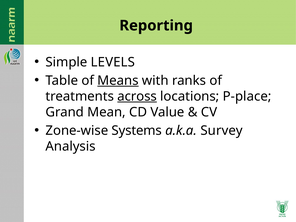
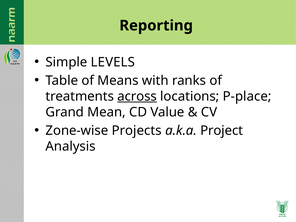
Means underline: present -> none
Systems: Systems -> Projects
Survey: Survey -> Project
